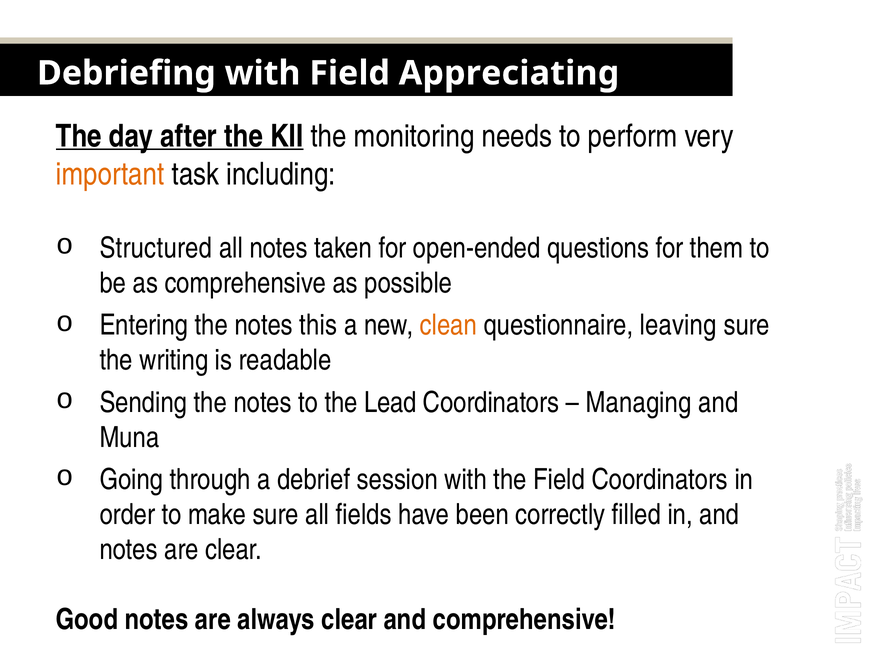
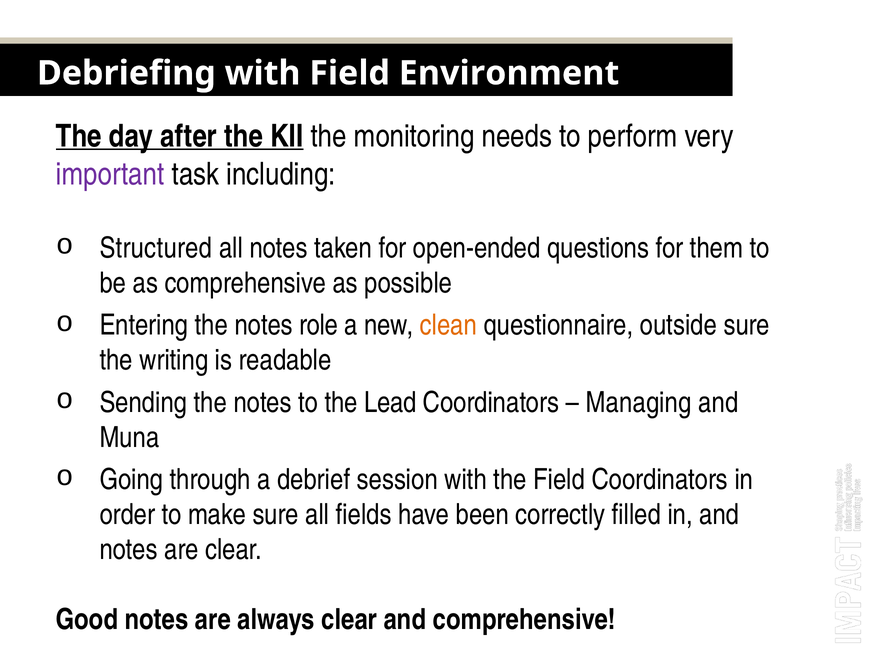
Appreciating: Appreciating -> Environment
important colour: orange -> purple
this: this -> role
leaving: leaving -> outside
